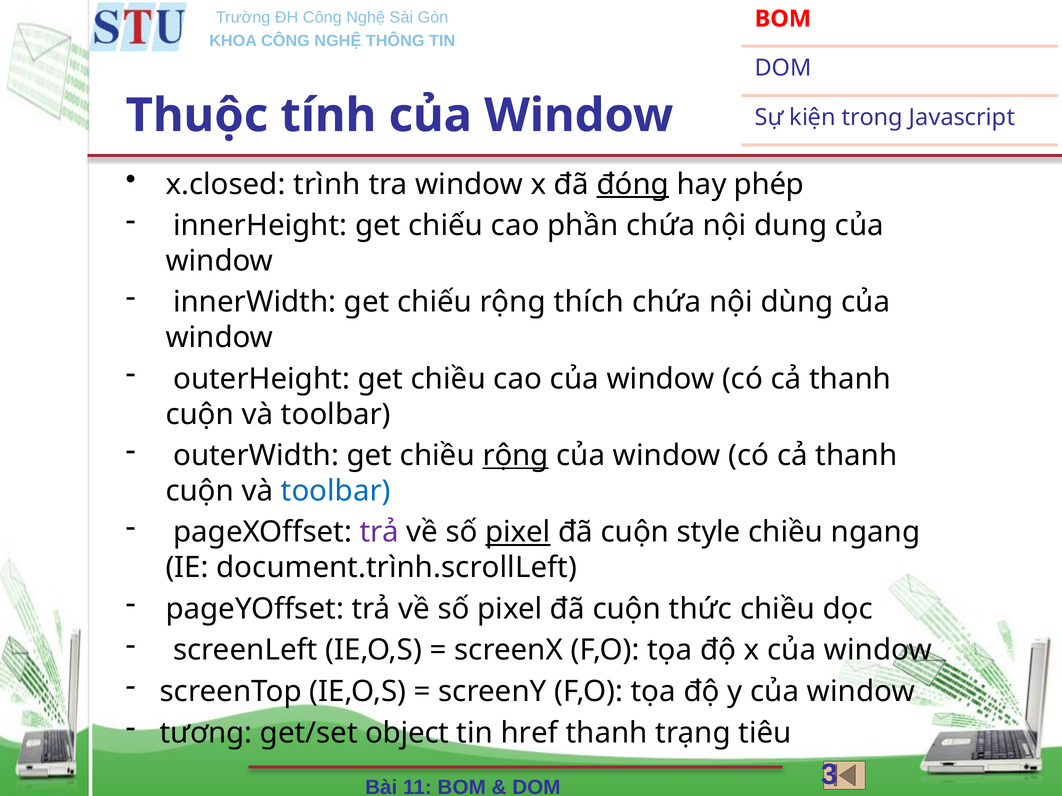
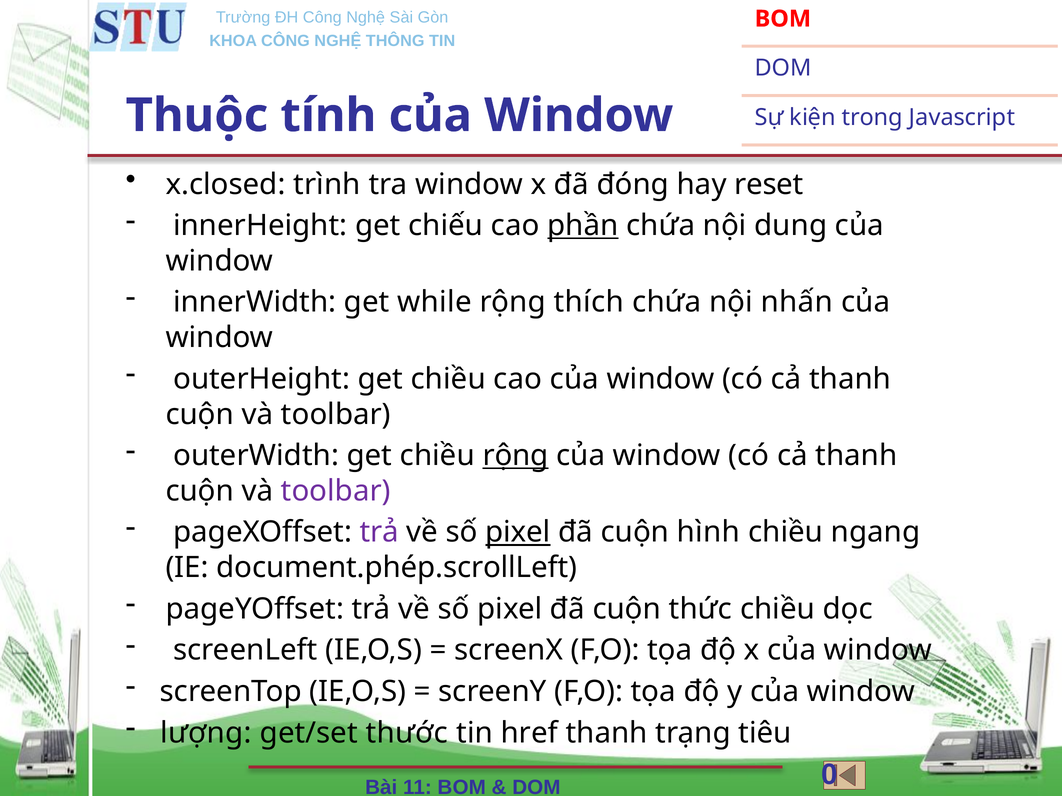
đóng underline: present -> none
phép: phép -> reset
phần underline: none -> present
innerWidth get chiếu: chiếu -> while
dùng: dùng -> nhấn
toolbar at (336, 491) colour: blue -> purple
style: style -> hình
document.trình.scrollLeft: document.trình.scrollLeft -> document.phép.scrollLeft
tương: tương -> lượng
object: object -> thước
3: 3 -> 0
